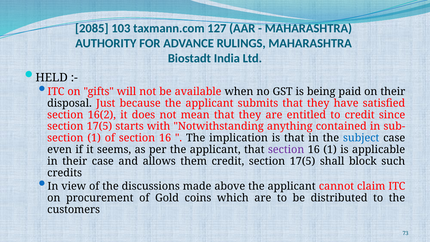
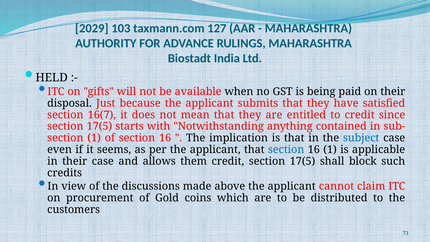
2085: 2085 -> 2029
16(2: 16(2 -> 16(7
section at (286, 150) colour: purple -> blue
